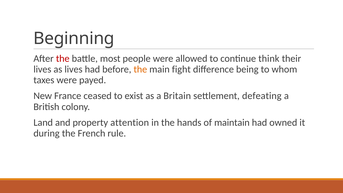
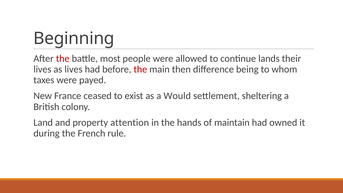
think: think -> lands
the at (140, 69) colour: orange -> red
fight: fight -> then
Britain: Britain -> Would
defeating: defeating -> sheltering
